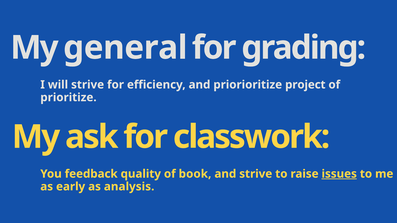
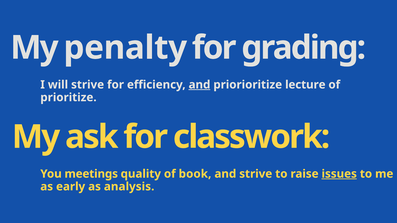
general: general -> penalty
and at (199, 85) underline: none -> present
project: project -> lecture
feedback: feedback -> meetings
